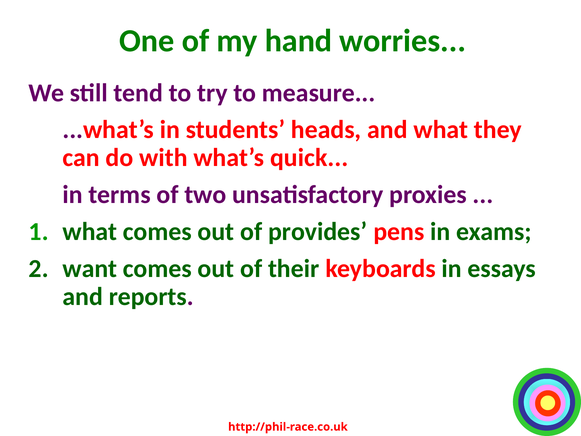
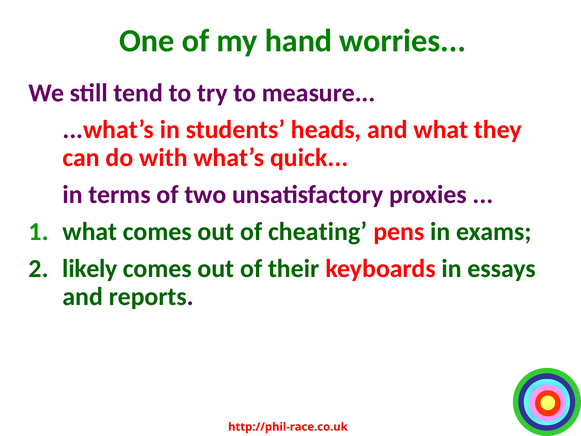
provides: provides -> cheating
want: want -> likely
